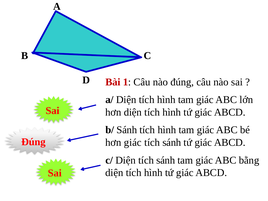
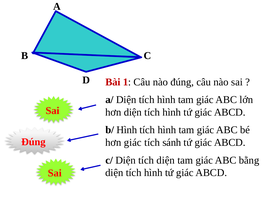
b/ Sánh: Sánh -> Hình
Diện tích sánh: sánh -> diện
